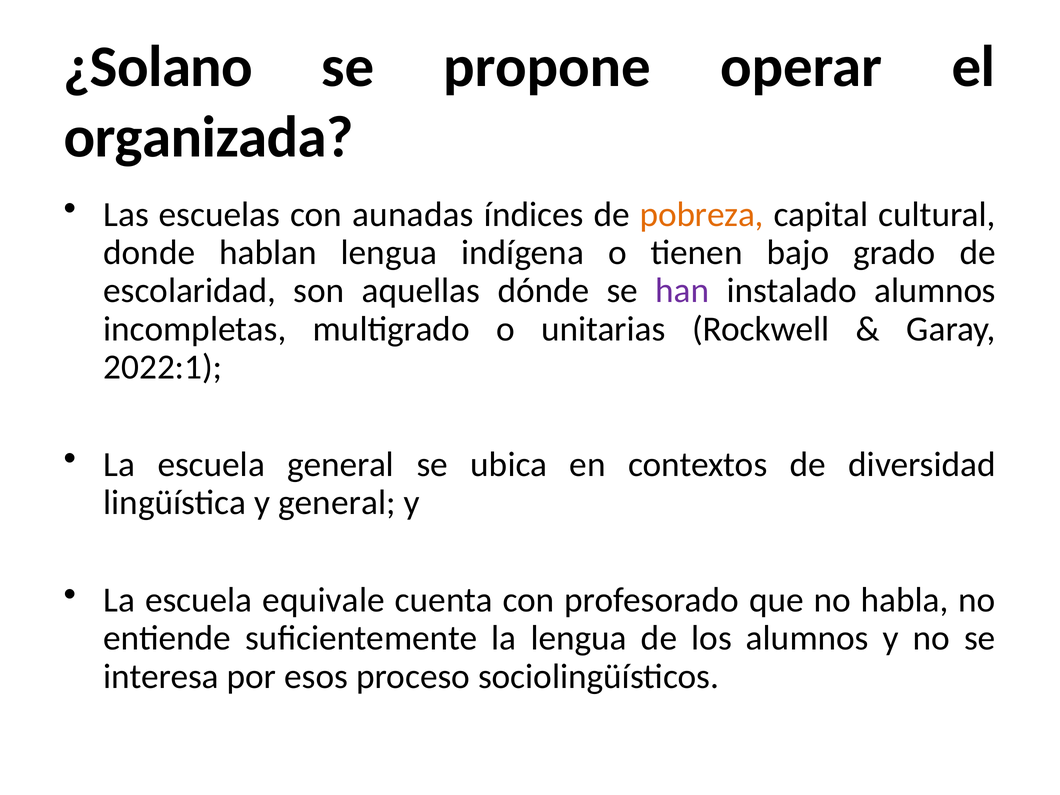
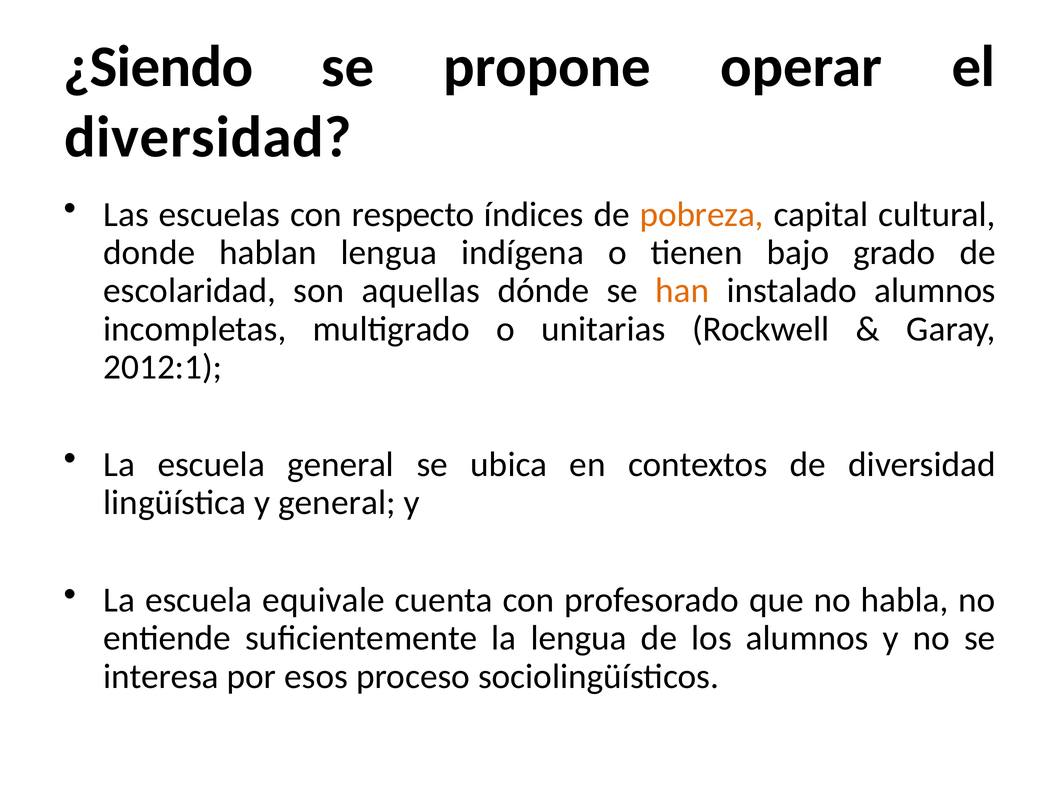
¿Solano: ¿Solano -> ¿Siendo
organizada at (209, 138): organizada -> diversidad
aunadas: aunadas -> respecto
han colour: purple -> orange
2022:1: 2022:1 -> 2012:1
